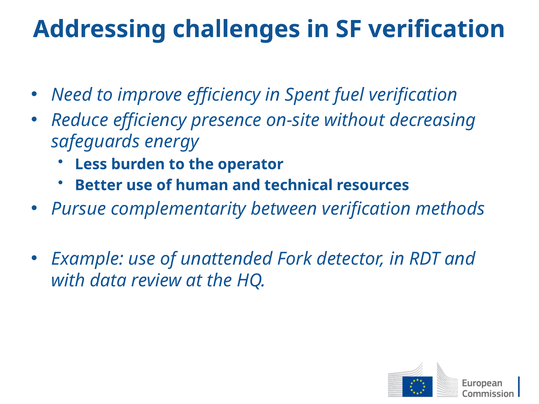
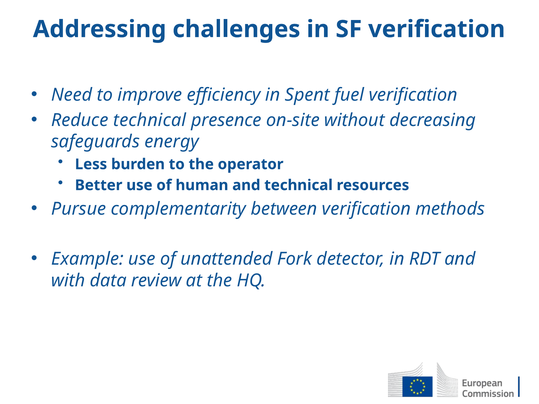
Reduce efficiency: efficiency -> technical
